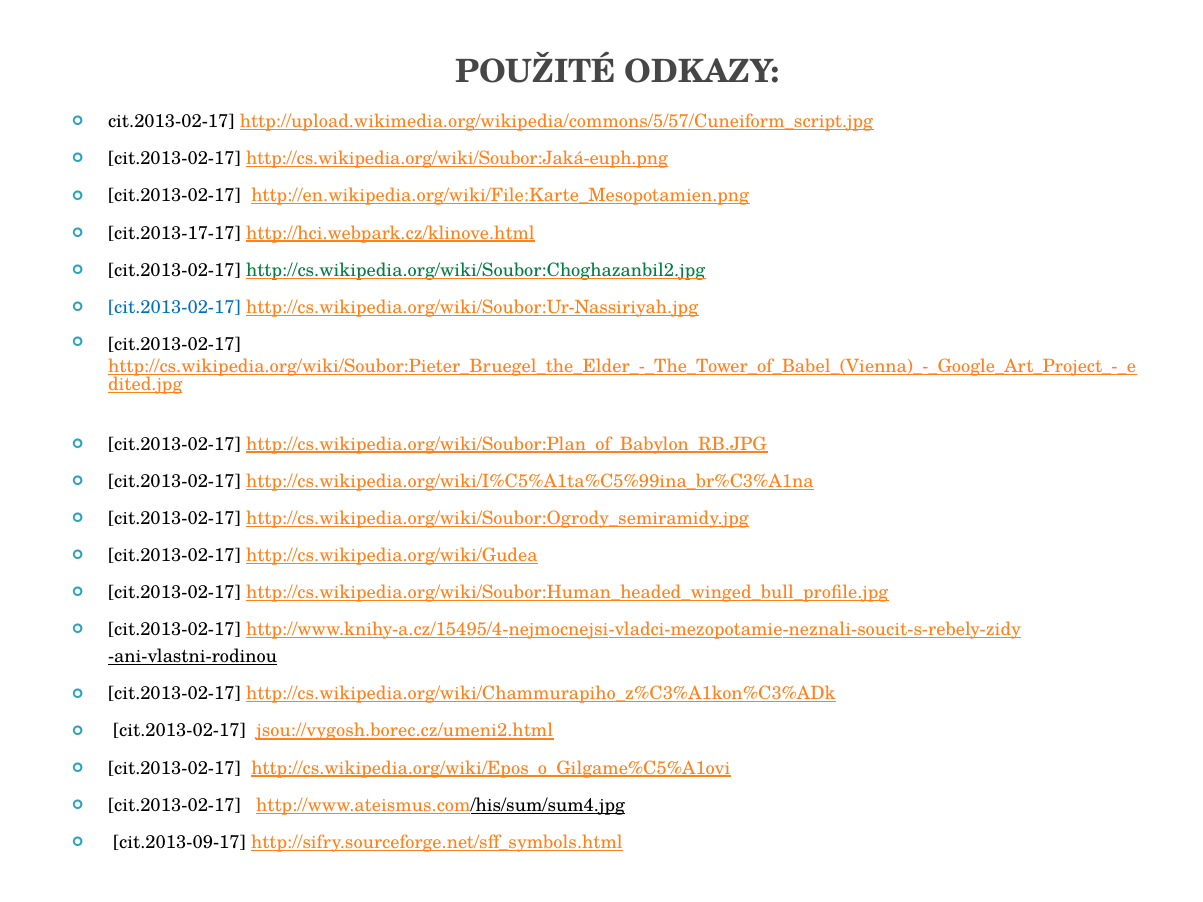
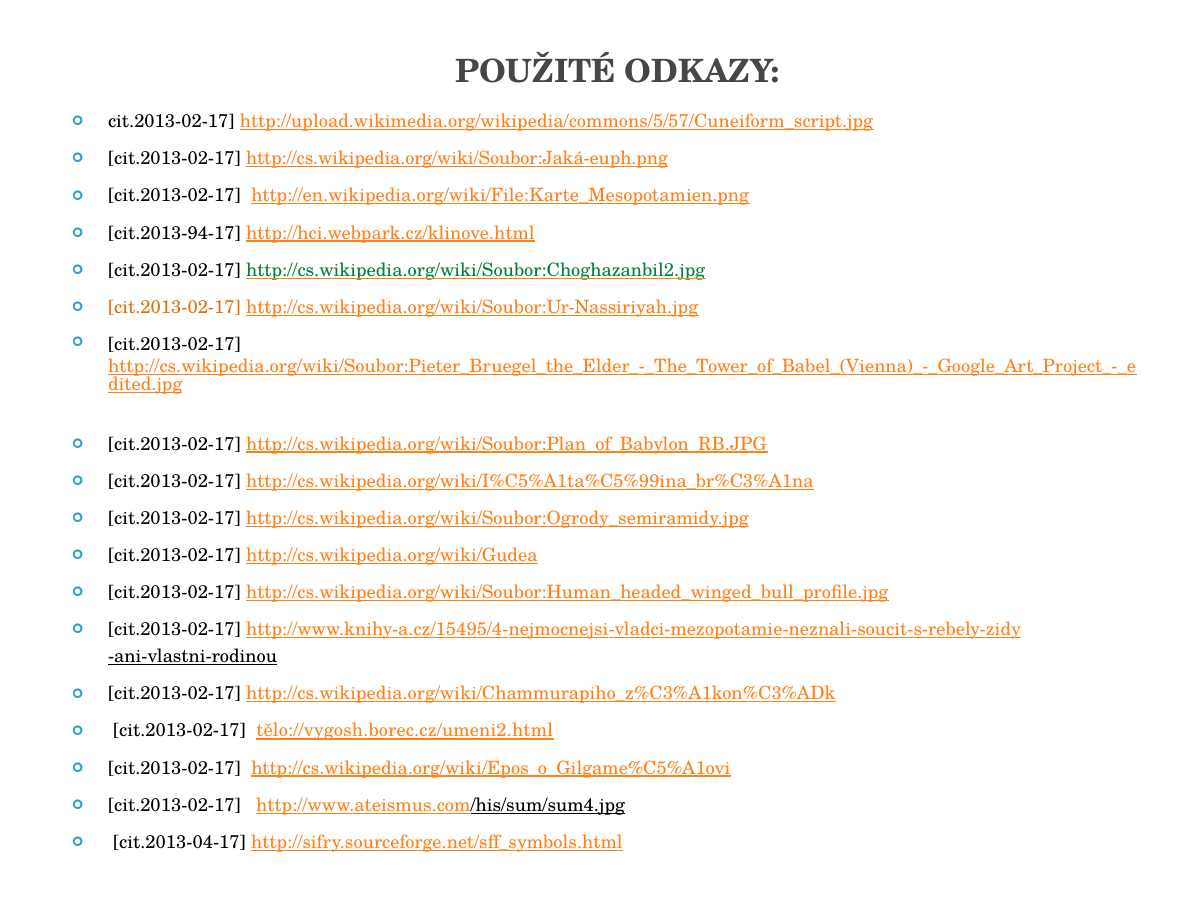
cit.2013-17-17: cit.2013-17-17 -> cit.2013-94-17
cit.2013-02-17 at (174, 307) colour: blue -> orange
jsou://vygosh.borec.cz/umeni2.html: jsou://vygosh.borec.cz/umeni2.html -> tělo://vygosh.borec.cz/umeni2.html
cit.2013-09-17: cit.2013-09-17 -> cit.2013-04-17
